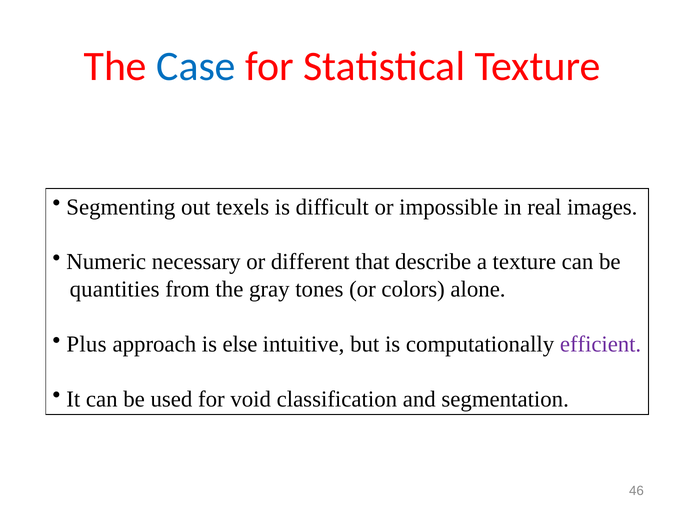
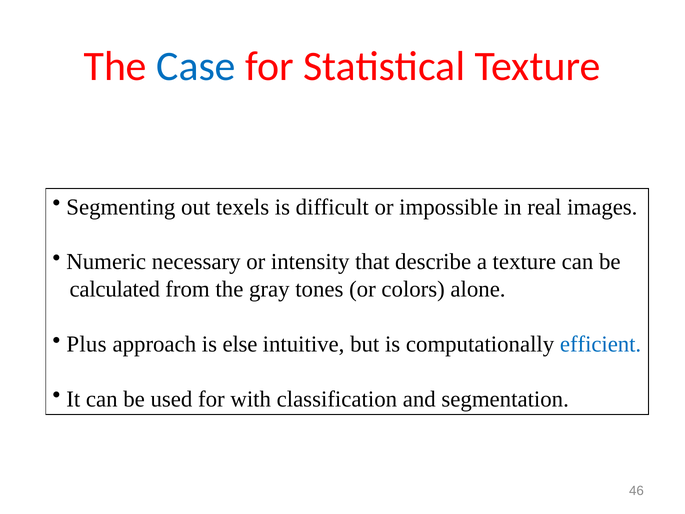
different: different -> intensity
quantities: quantities -> calculated
efficient colour: purple -> blue
void: void -> with
